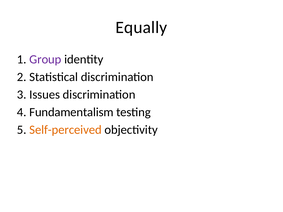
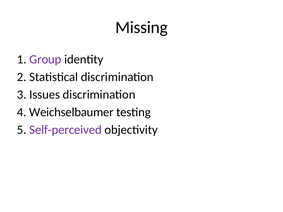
Equally: Equally -> Missing
Fundamentalism: Fundamentalism -> Weichselbaumer
Self-perceived colour: orange -> purple
